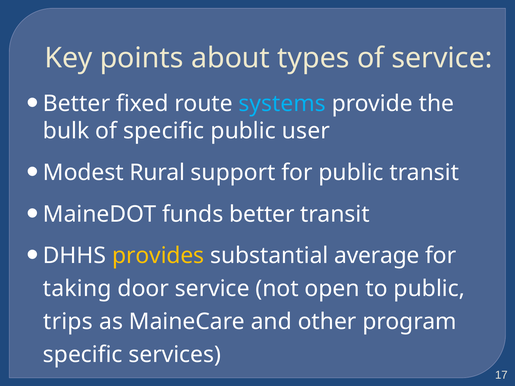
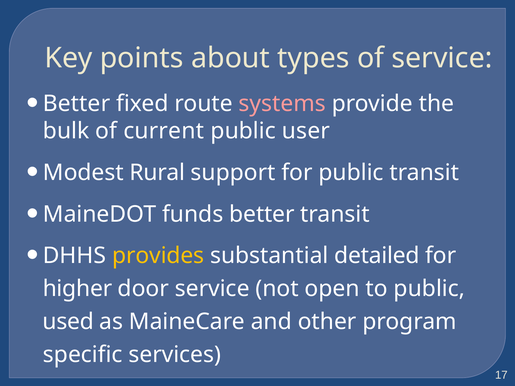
systems colour: light blue -> pink
of specific: specific -> current
average: average -> detailed
taking: taking -> higher
trips: trips -> used
